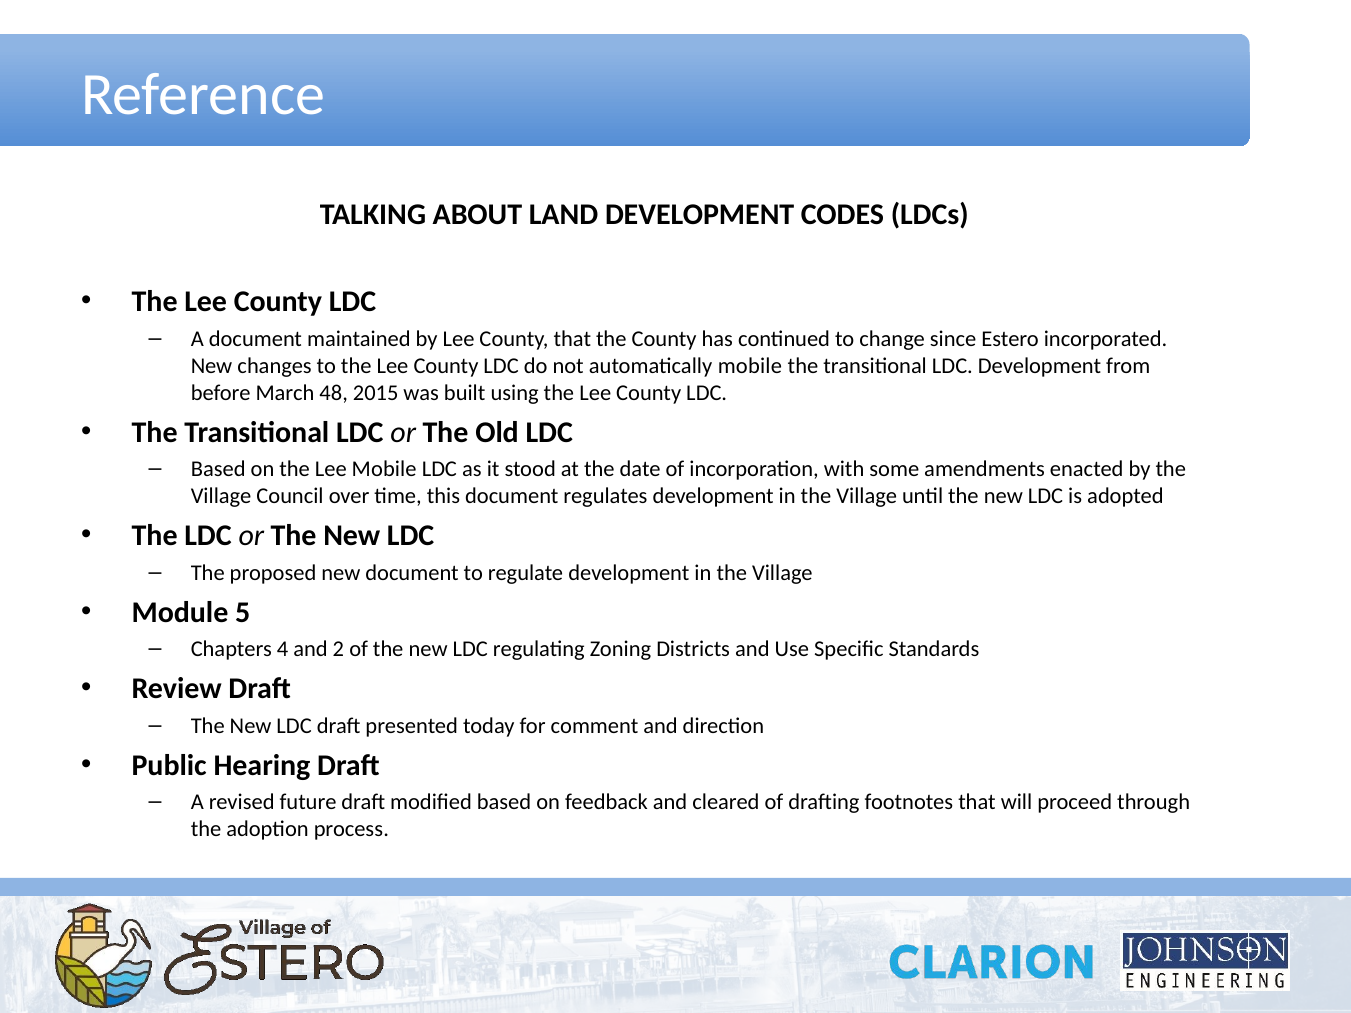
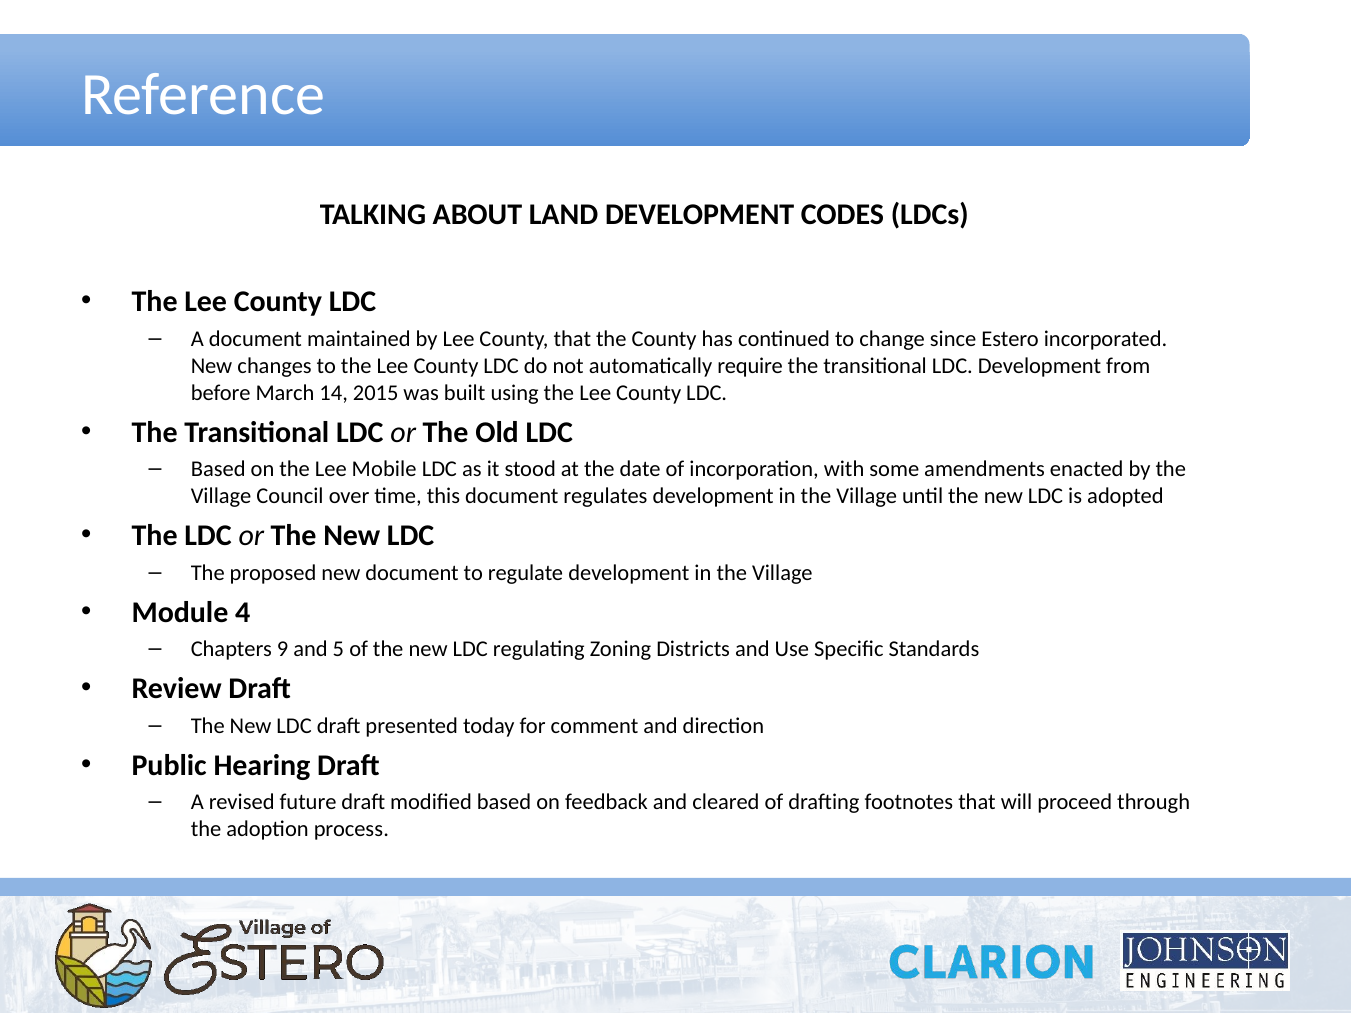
automatically mobile: mobile -> require
48: 48 -> 14
5: 5 -> 4
4: 4 -> 9
2: 2 -> 5
